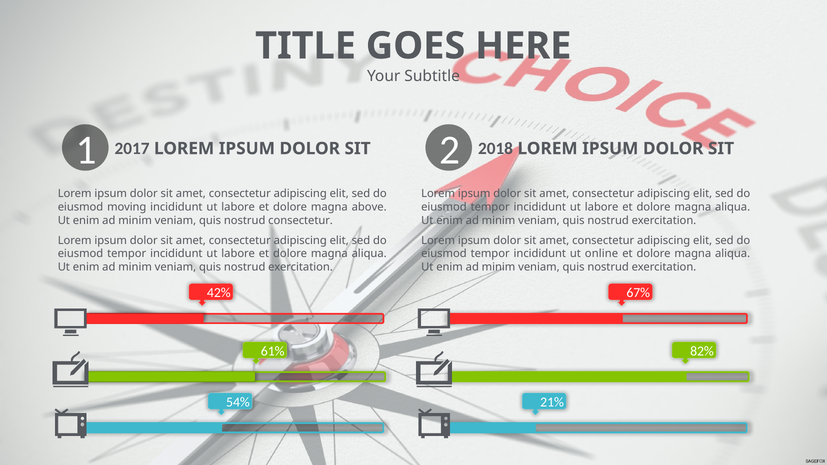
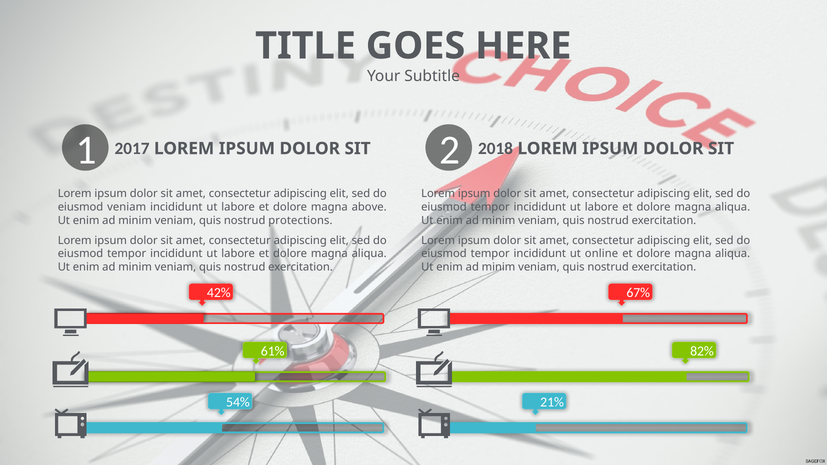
eiusmod moving: moving -> veniam
nostrud consectetur: consectetur -> protections
